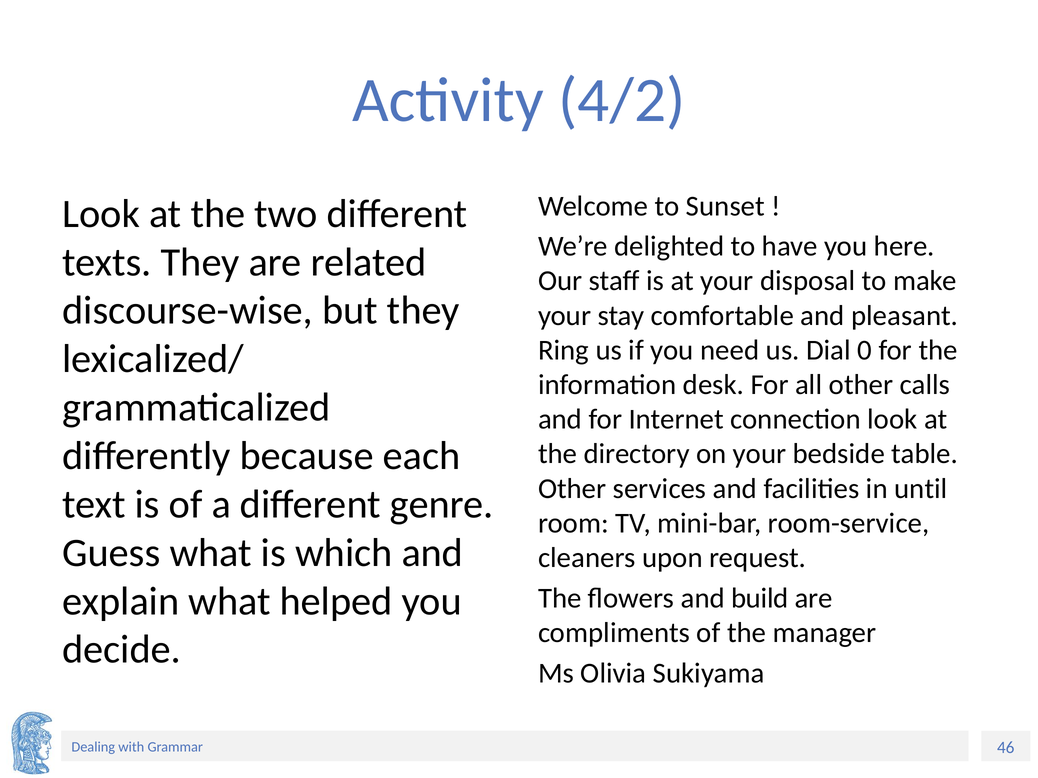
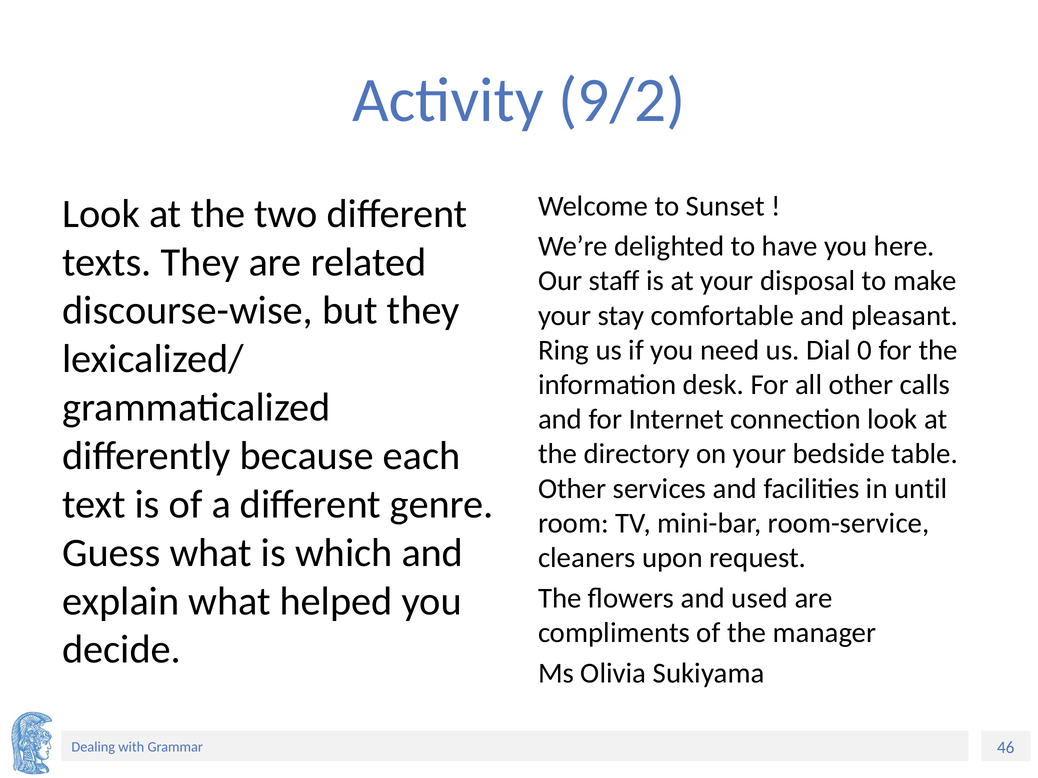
4/2: 4/2 -> 9/2
build: build -> used
